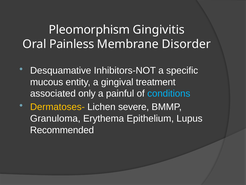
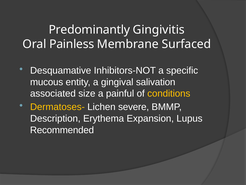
Pleomorphism: Pleomorphism -> Predominantly
Disorder: Disorder -> Surfaced
treatment: treatment -> salivation
only: only -> size
conditions colour: light blue -> yellow
Granuloma: Granuloma -> Description
Epithelium: Epithelium -> Expansion
